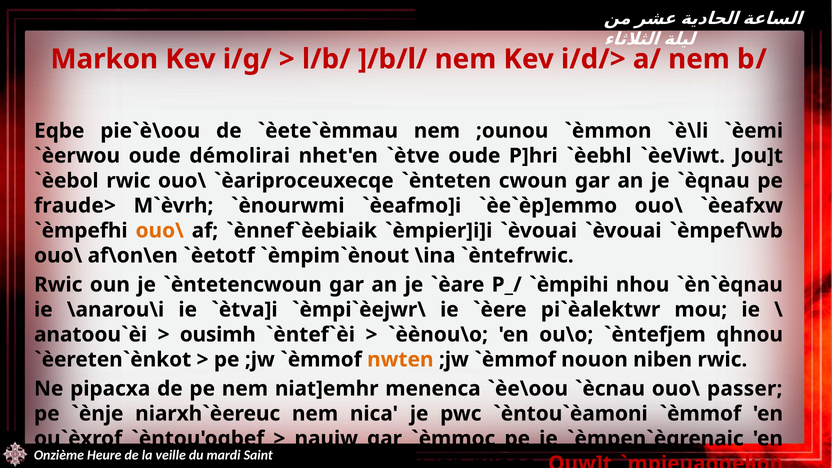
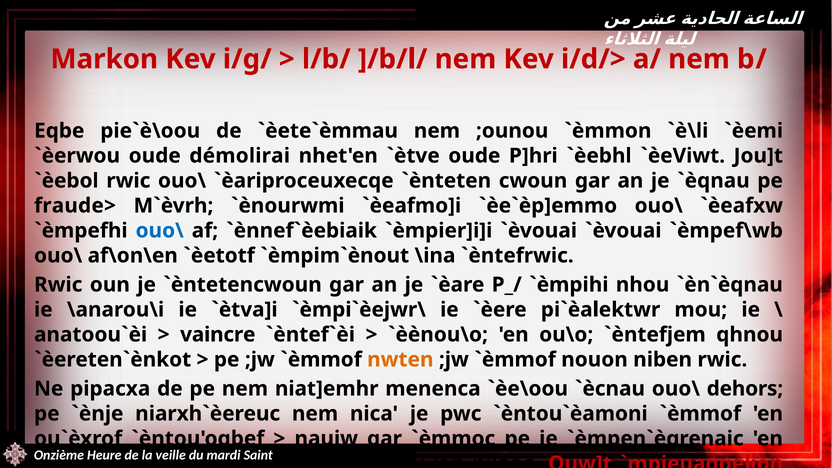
ouo\ at (160, 231) colour: orange -> blue
ousimh: ousimh -> vaincre
passer: passer -> dehors
